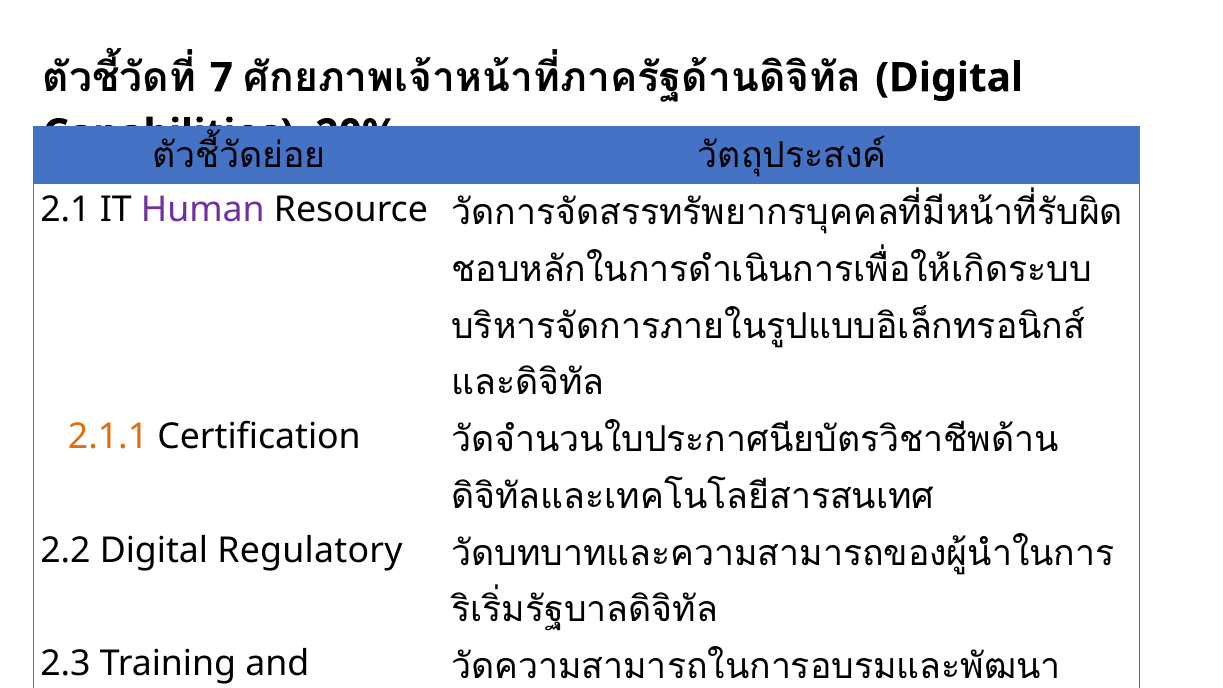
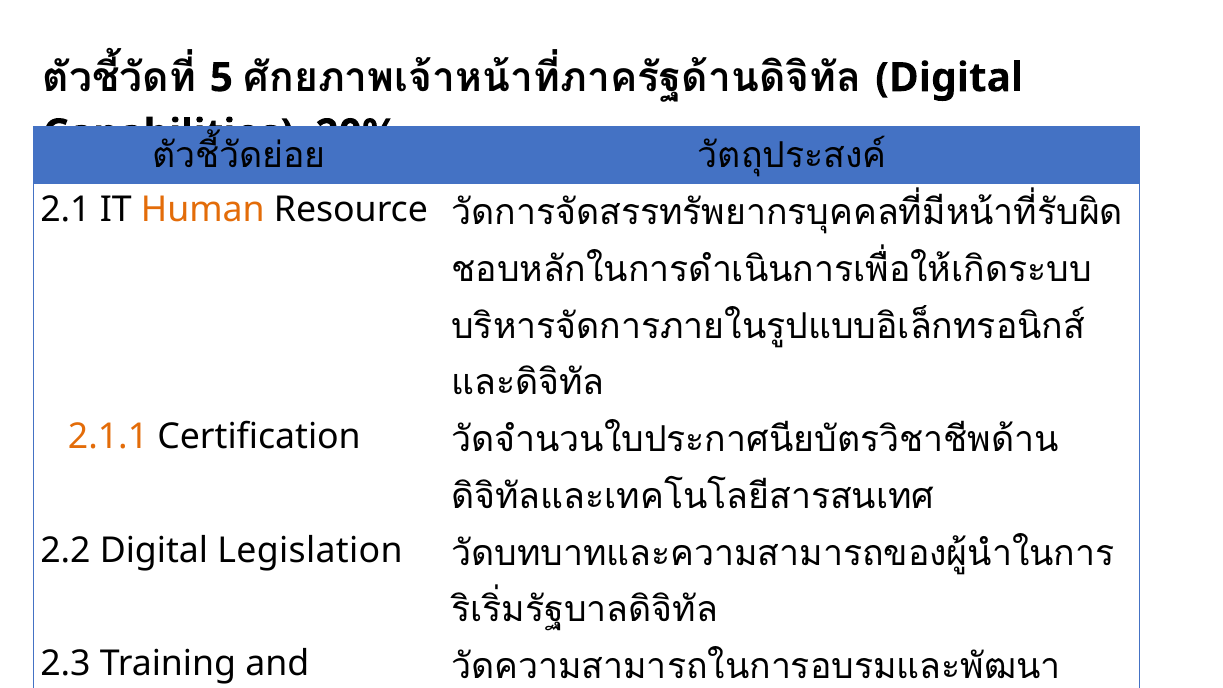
7: 7 -> 5
Human colour: purple -> orange
Regulatory: Regulatory -> Legislation
